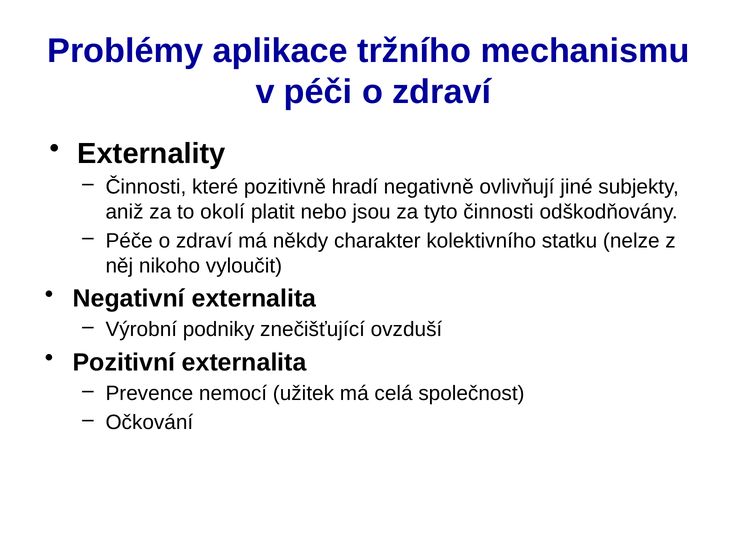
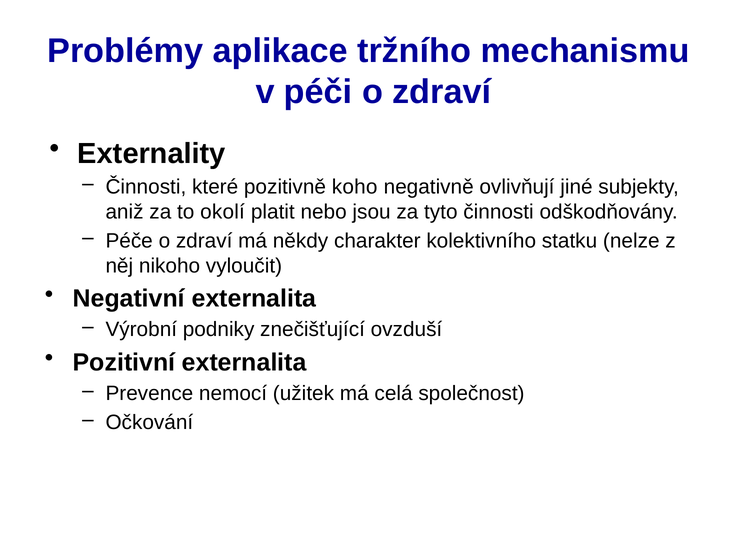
hradí: hradí -> koho
